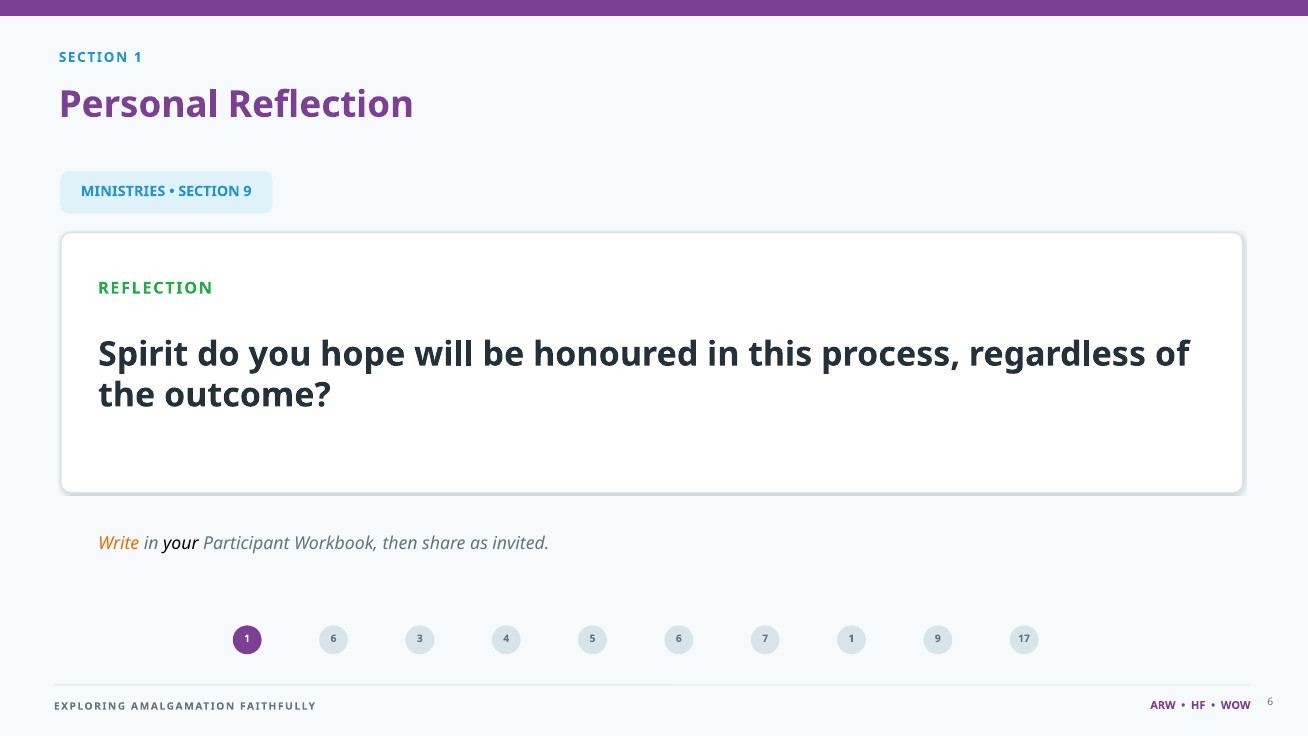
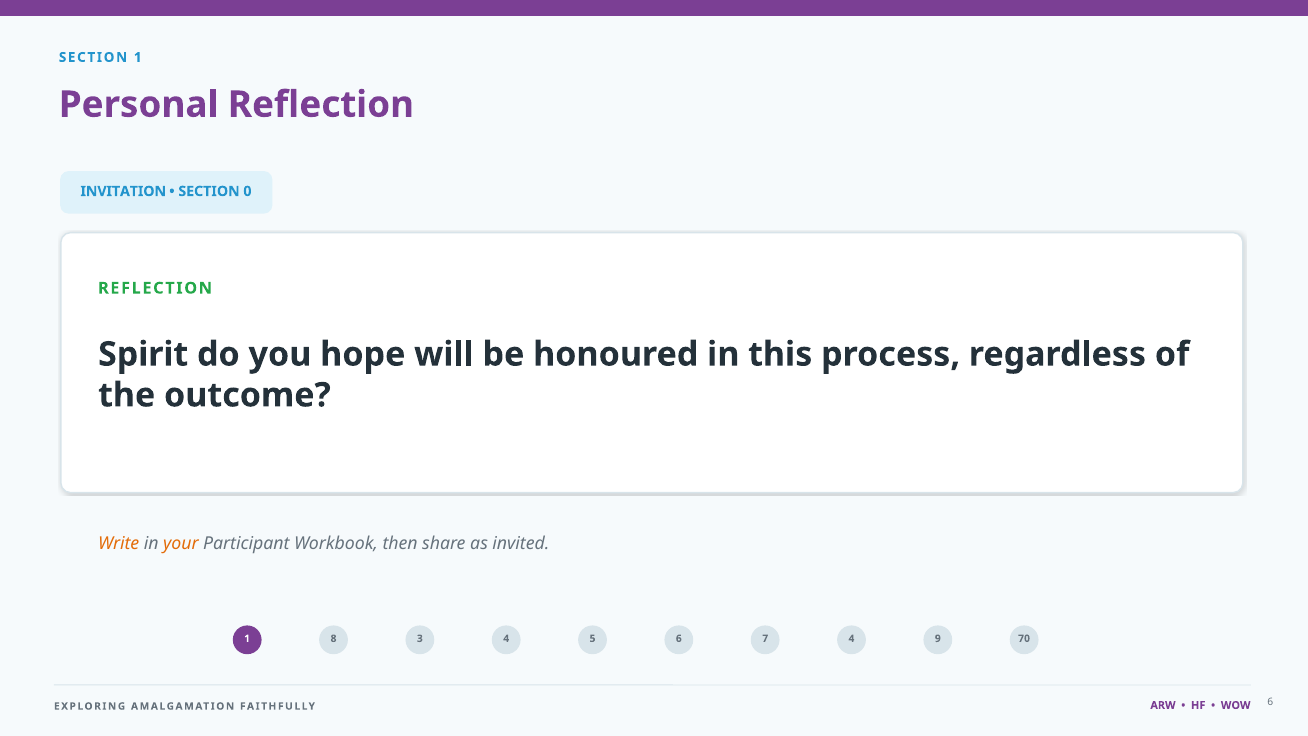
MINISTRIES: MINISTRIES -> INVITATION
SECTION 9: 9 -> 0
your colour: black -> orange
1 6: 6 -> 8
7 1: 1 -> 4
17: 17 -> 70
